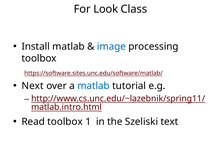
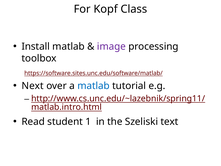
Look: Look -> Kopf
image colour: blue -> purple
Read toolbox: toolbox -> student
